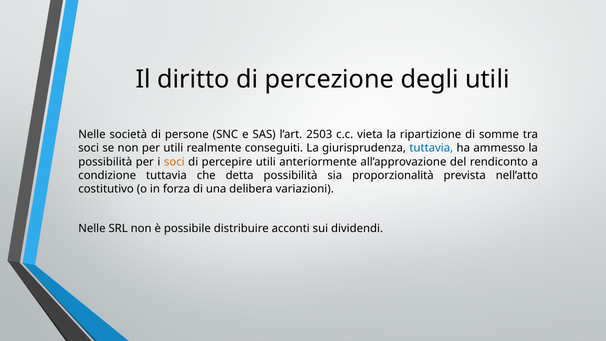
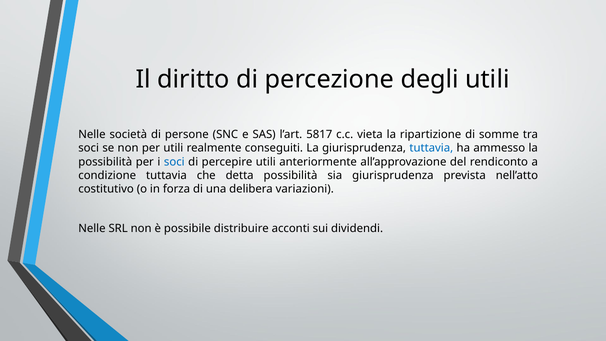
2503: 2503 -> 5817
soci at (174, 162) colour: orange -> blue
sia proporzionalità: proporzionalità -> giurisprudenza
